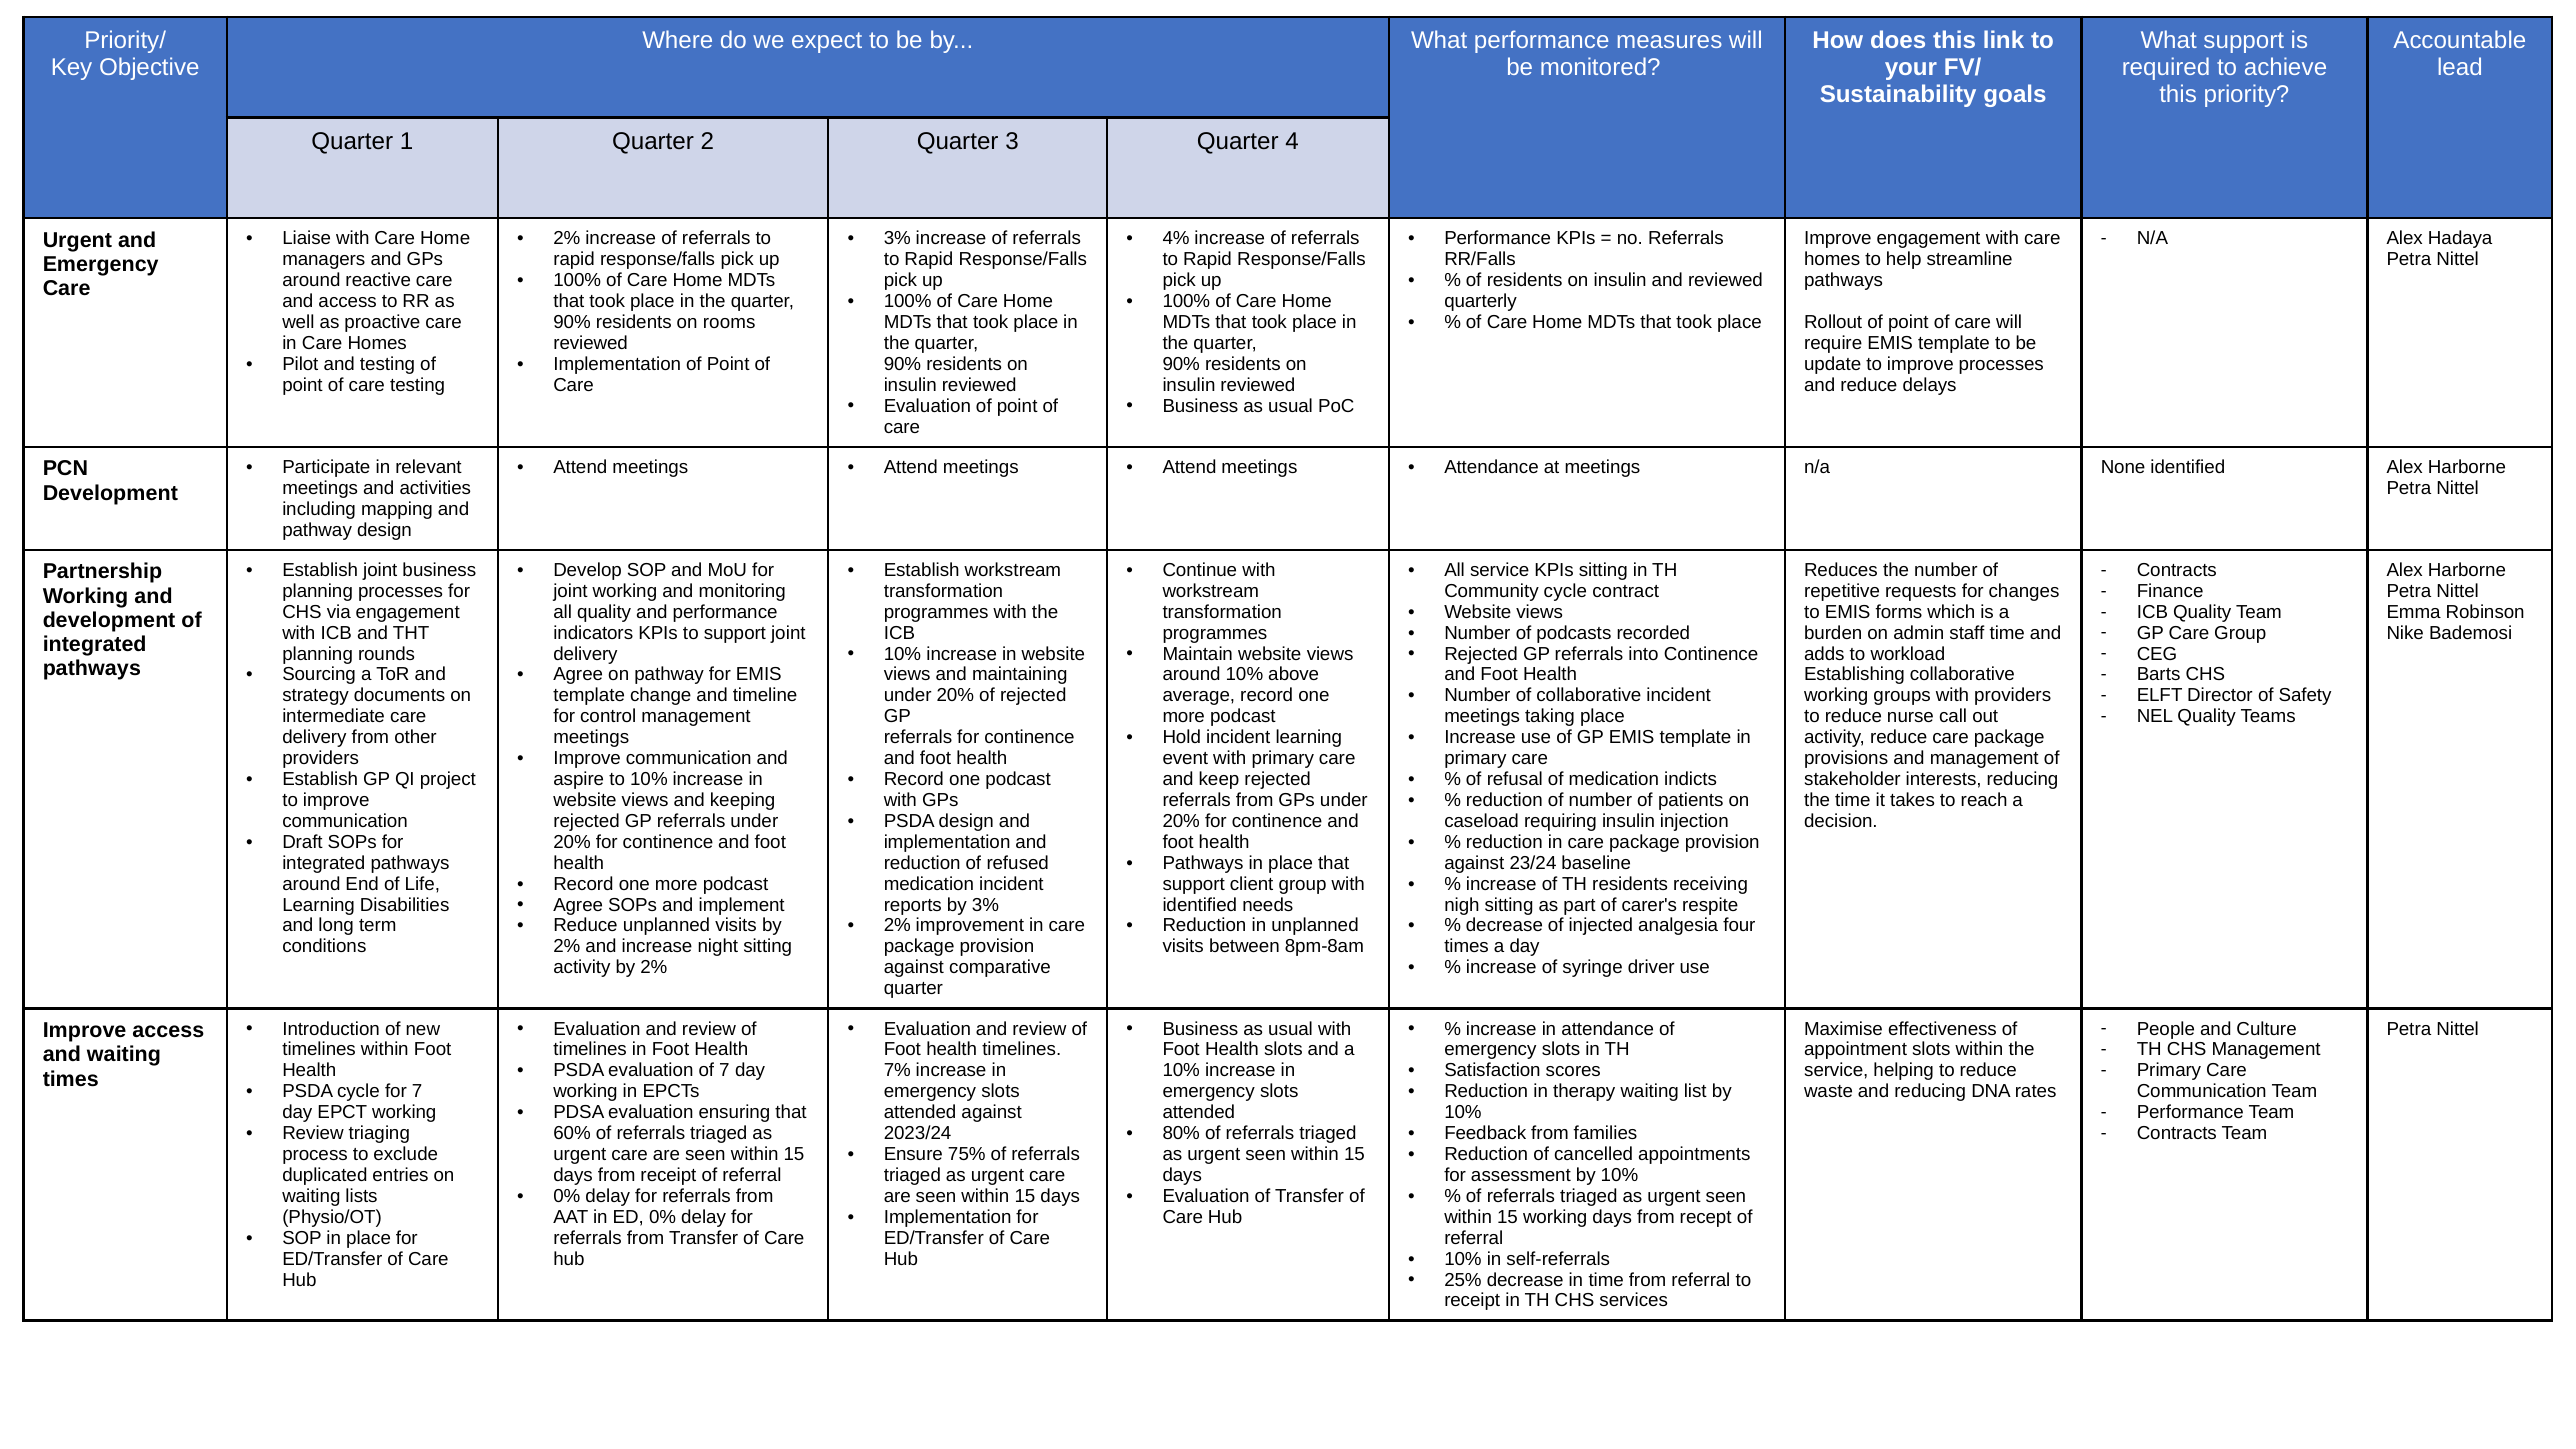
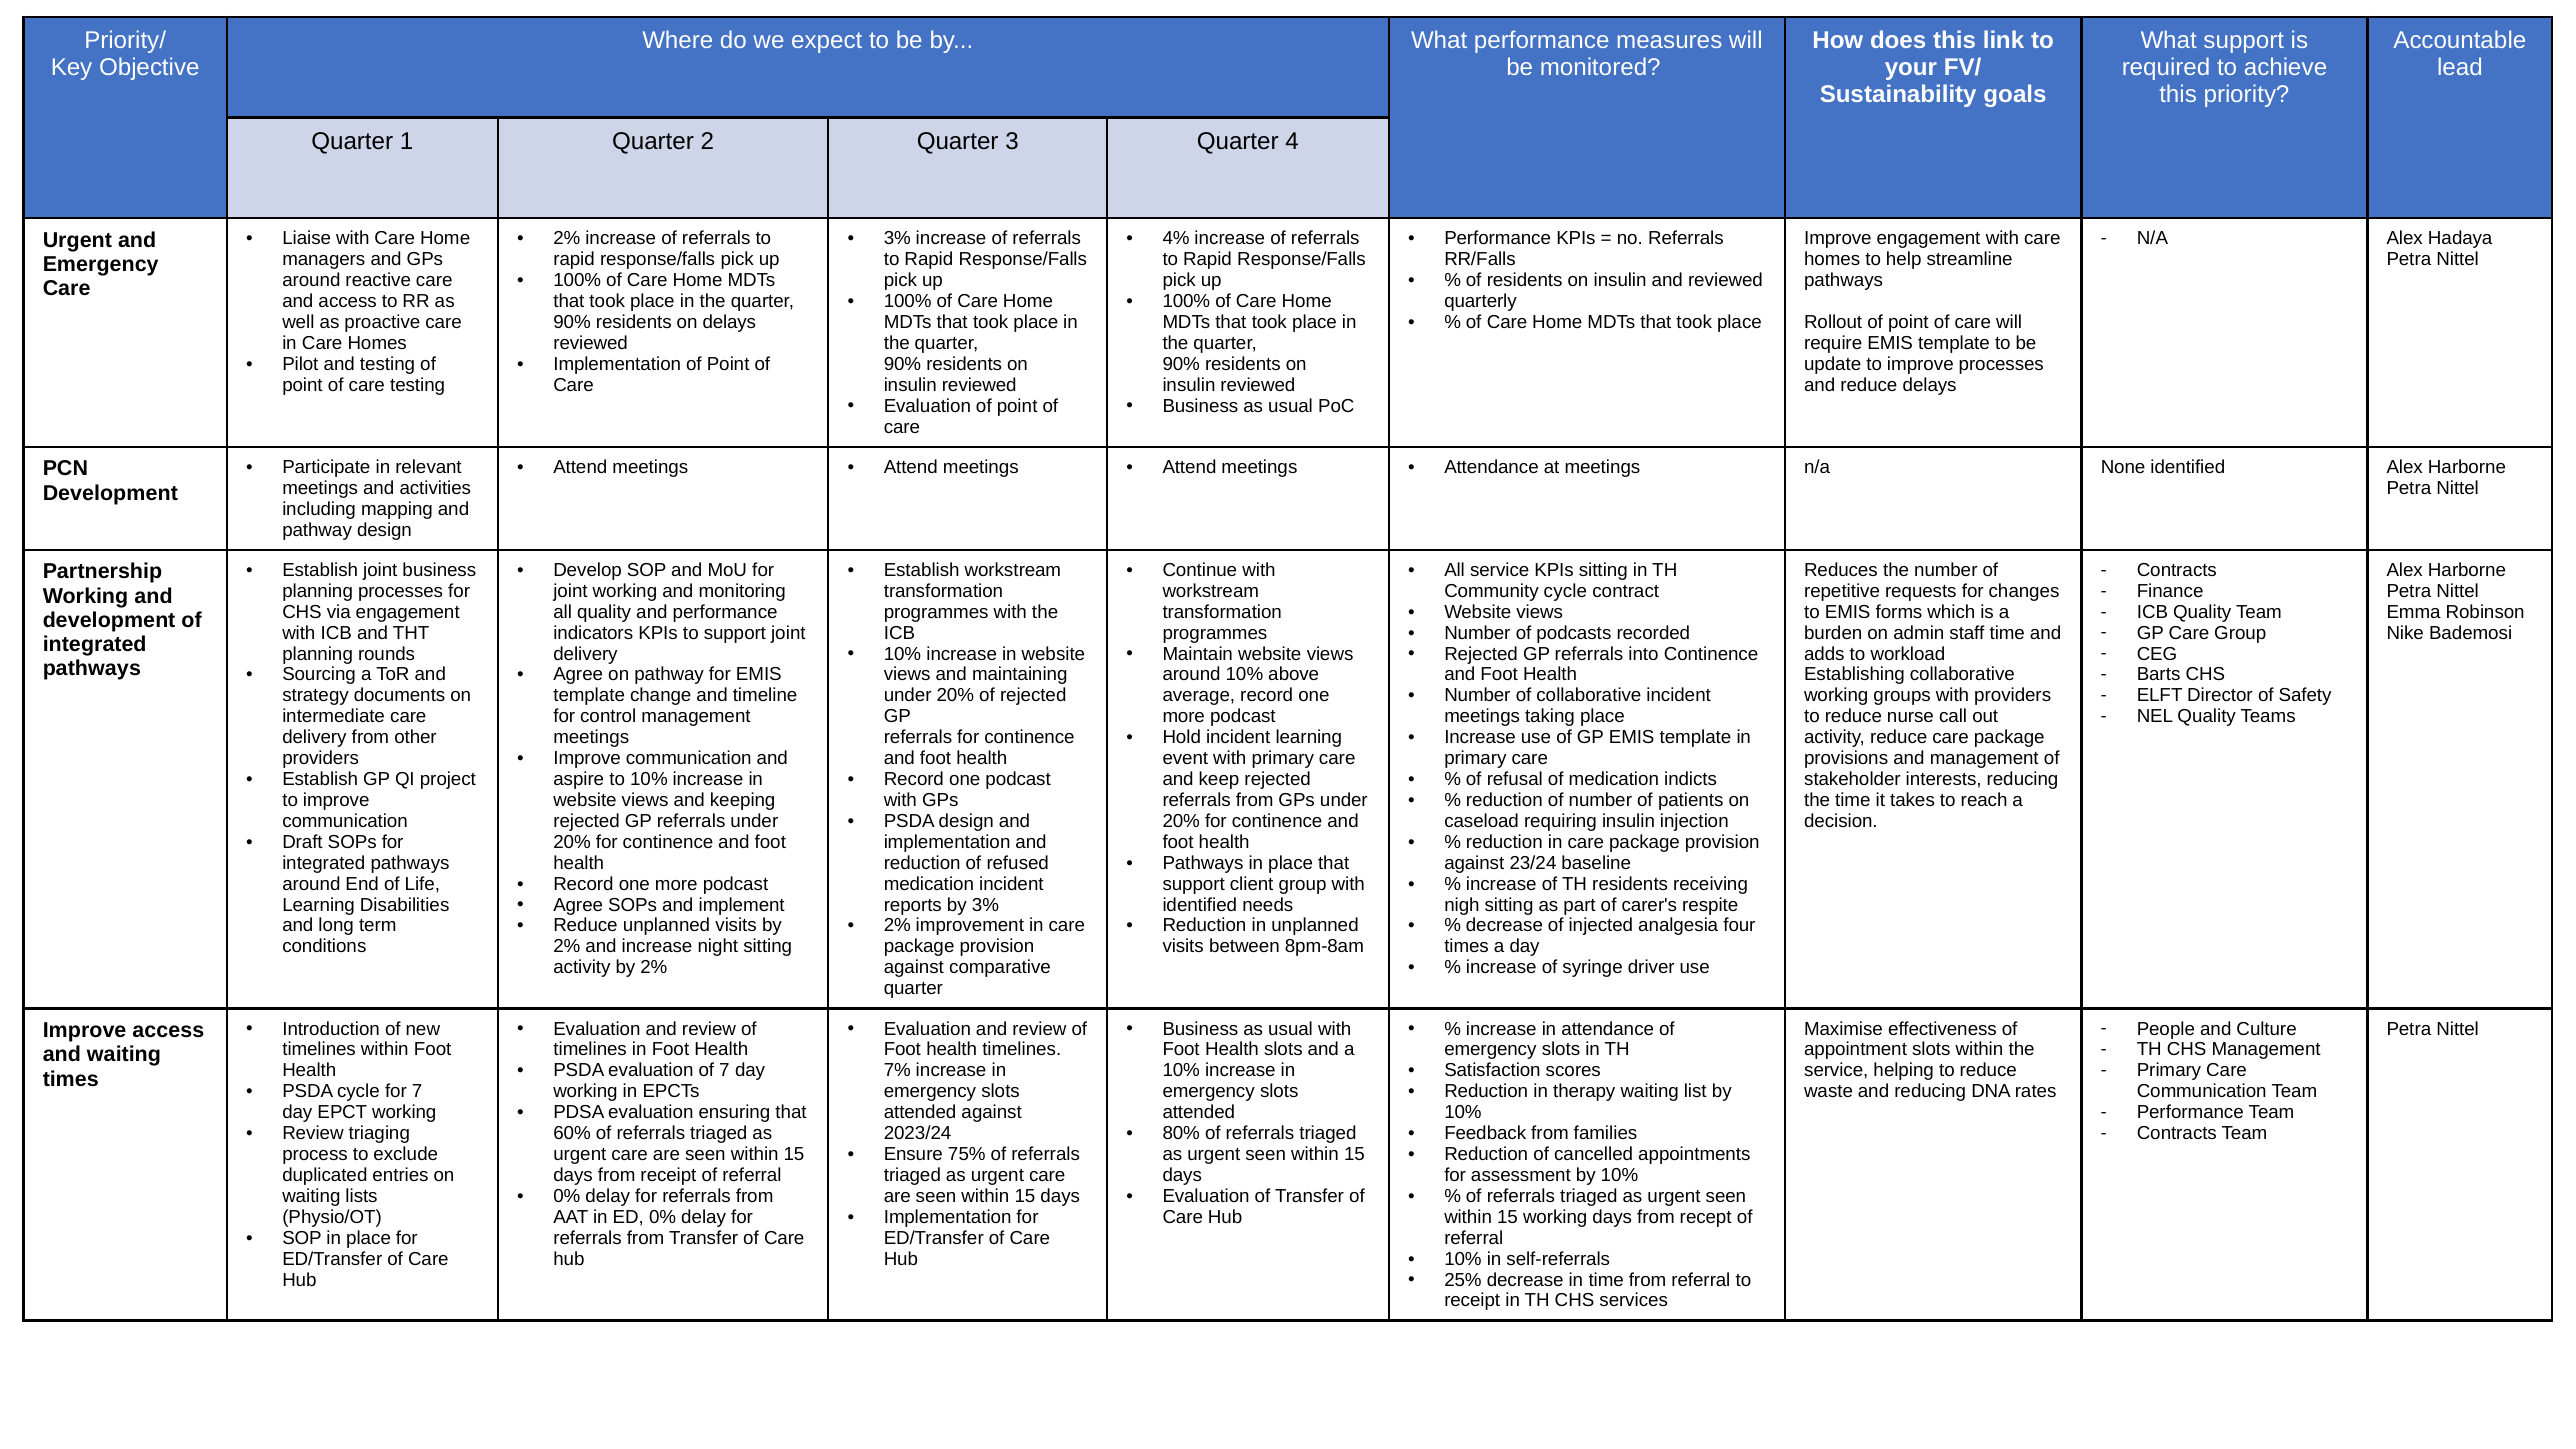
on rooms: rooms -> delays
